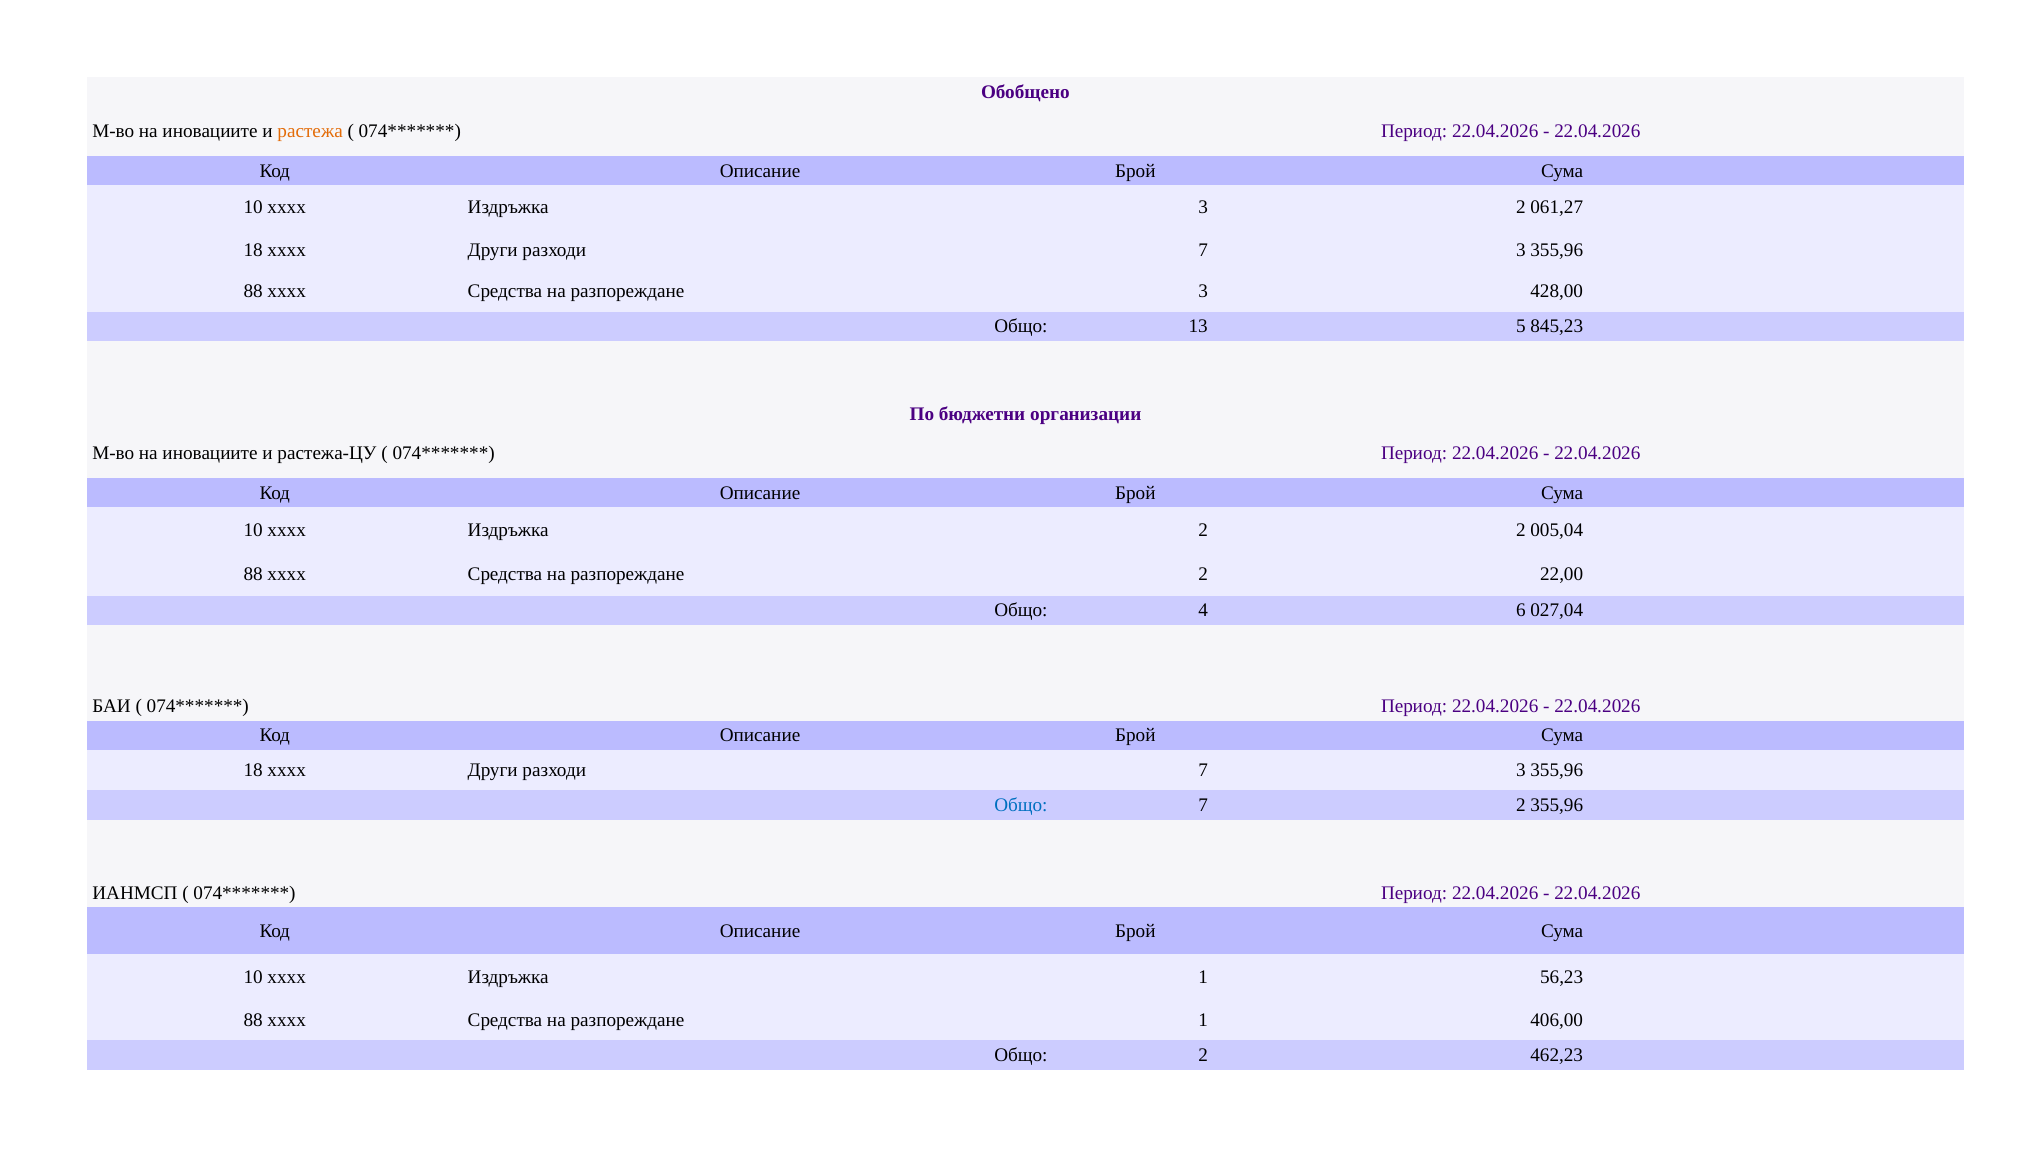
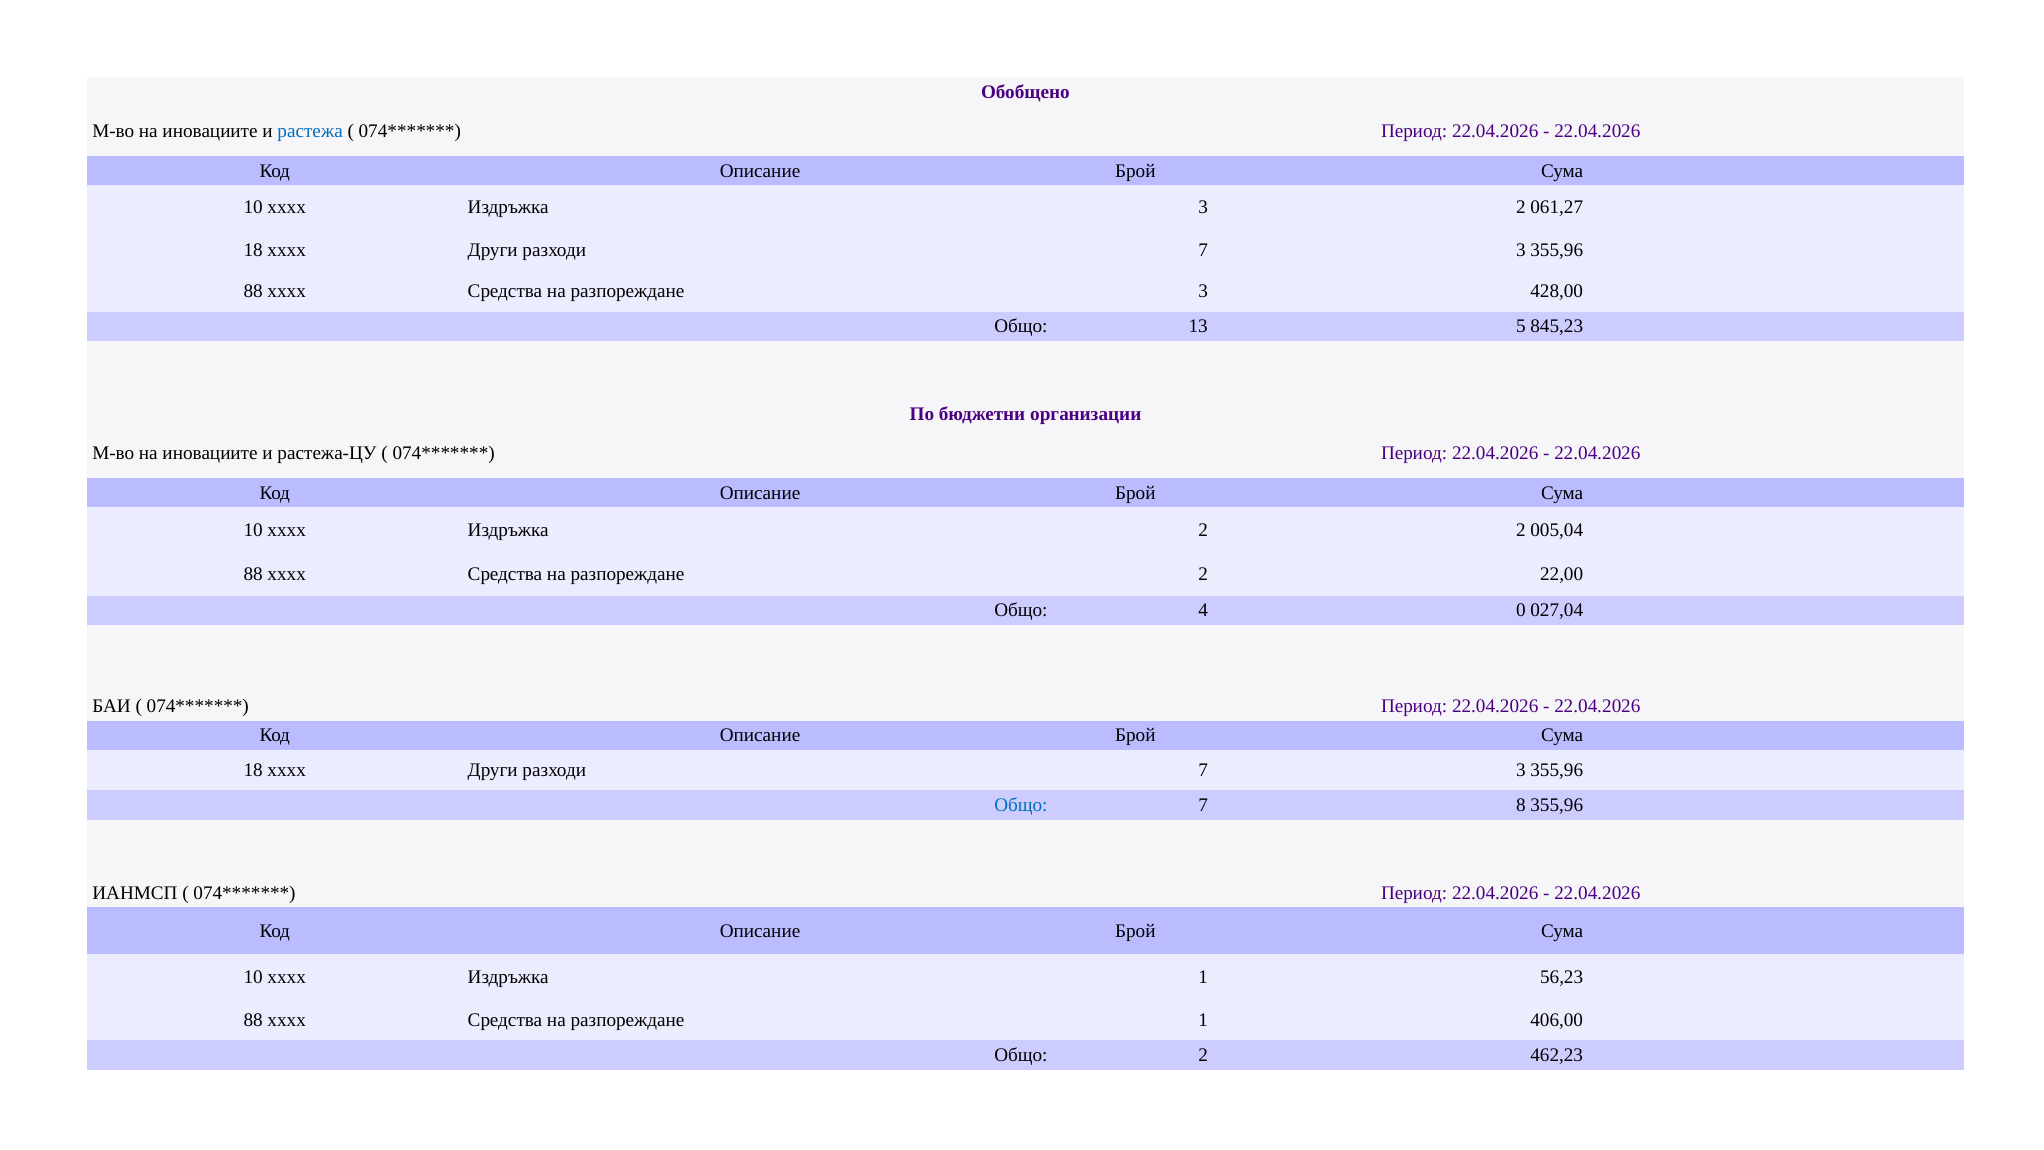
растежа colour: orange -> blue
6: 6 -> 0
7 2: 2 -> 8
